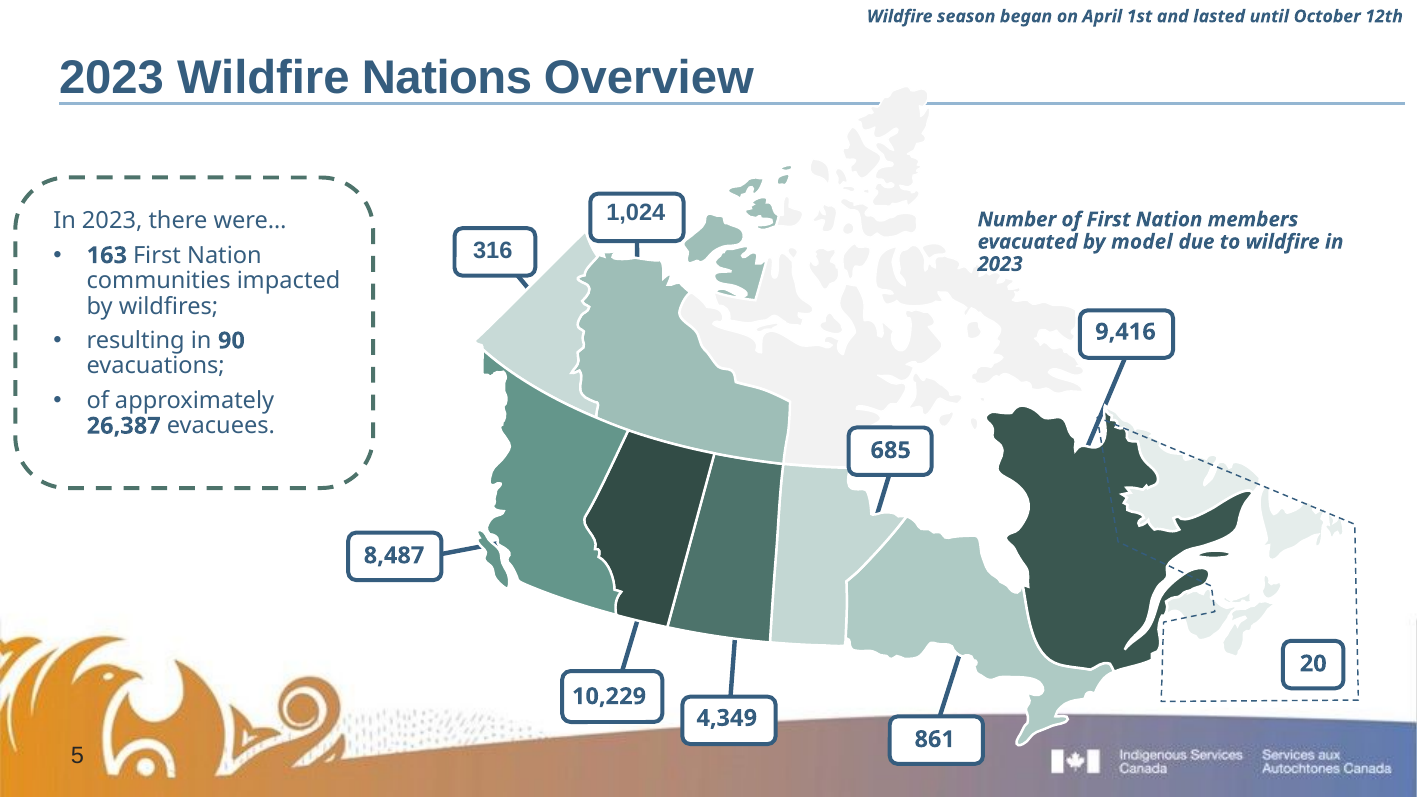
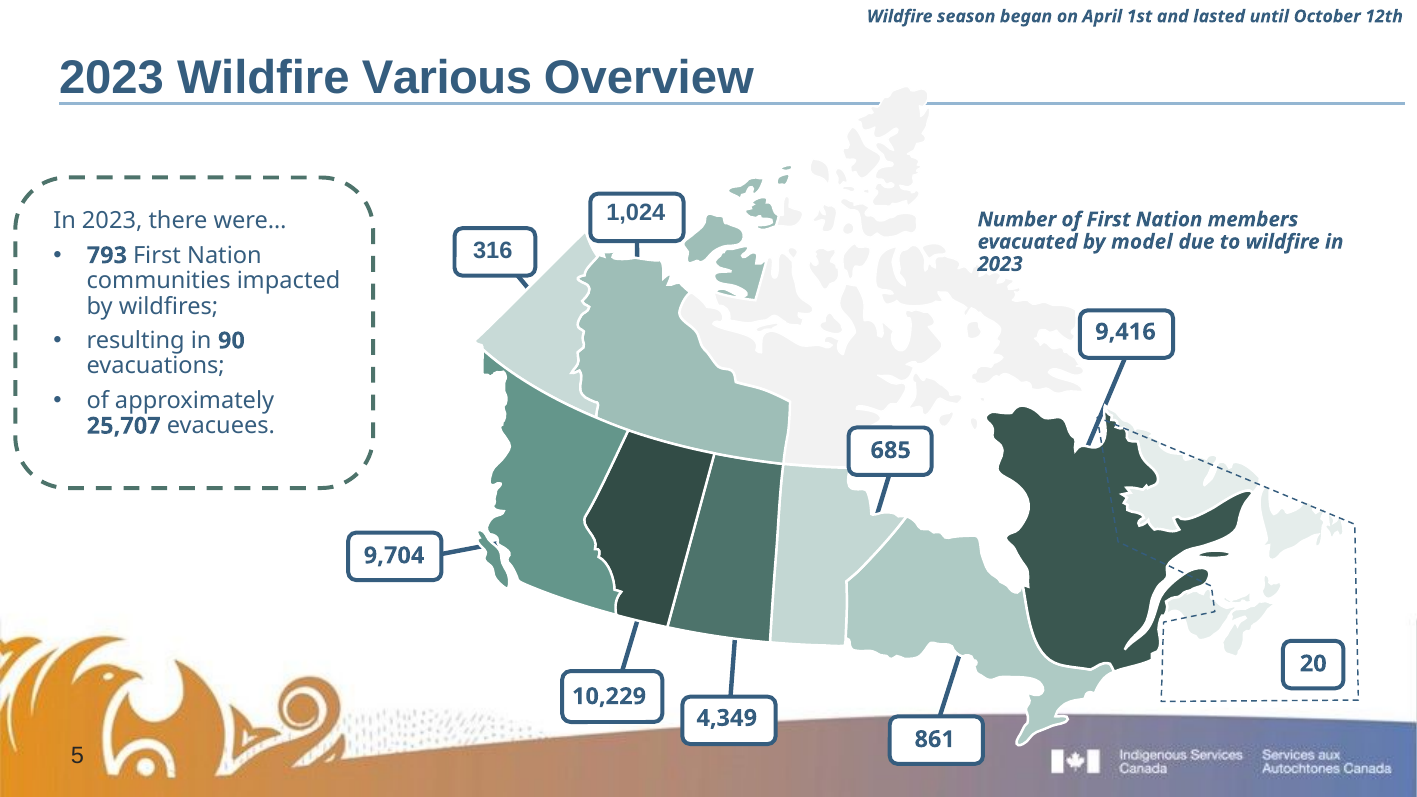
Nations: Nations -> Various
163: 163 -> 793
26,387: 26,387 -> 25,707
8,487: 8,487 -> 9,704
